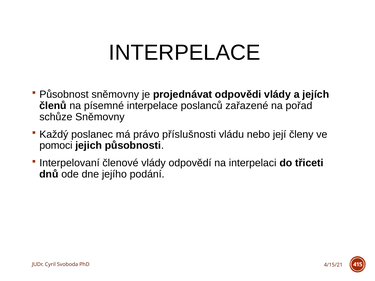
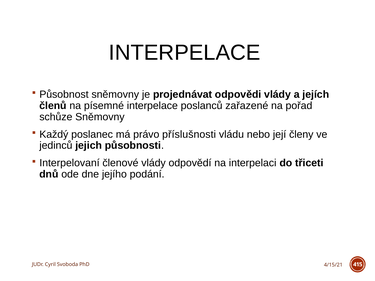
pomoci: pomoci -> jedinců
